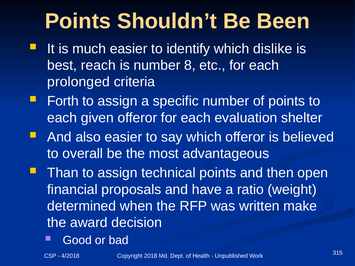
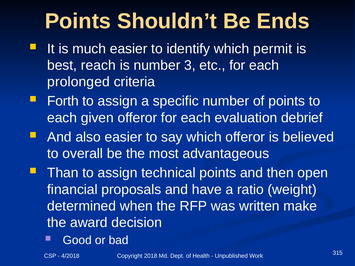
Been: Been -> Ends
dislike: dislike -> permit
8: 8 -> 3
shelter: shelter -> debrief
